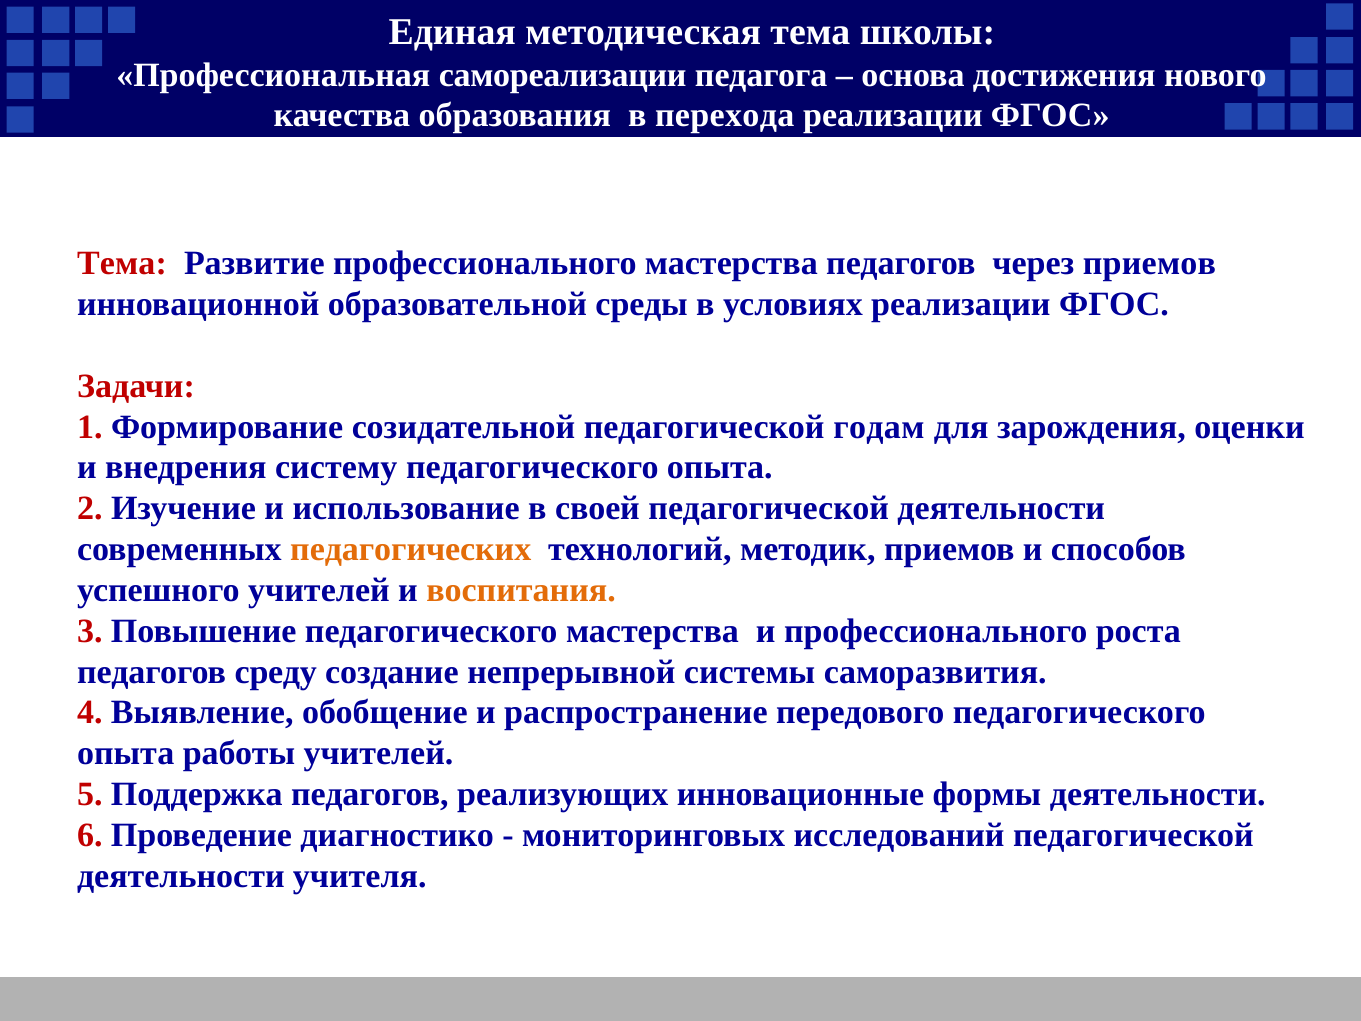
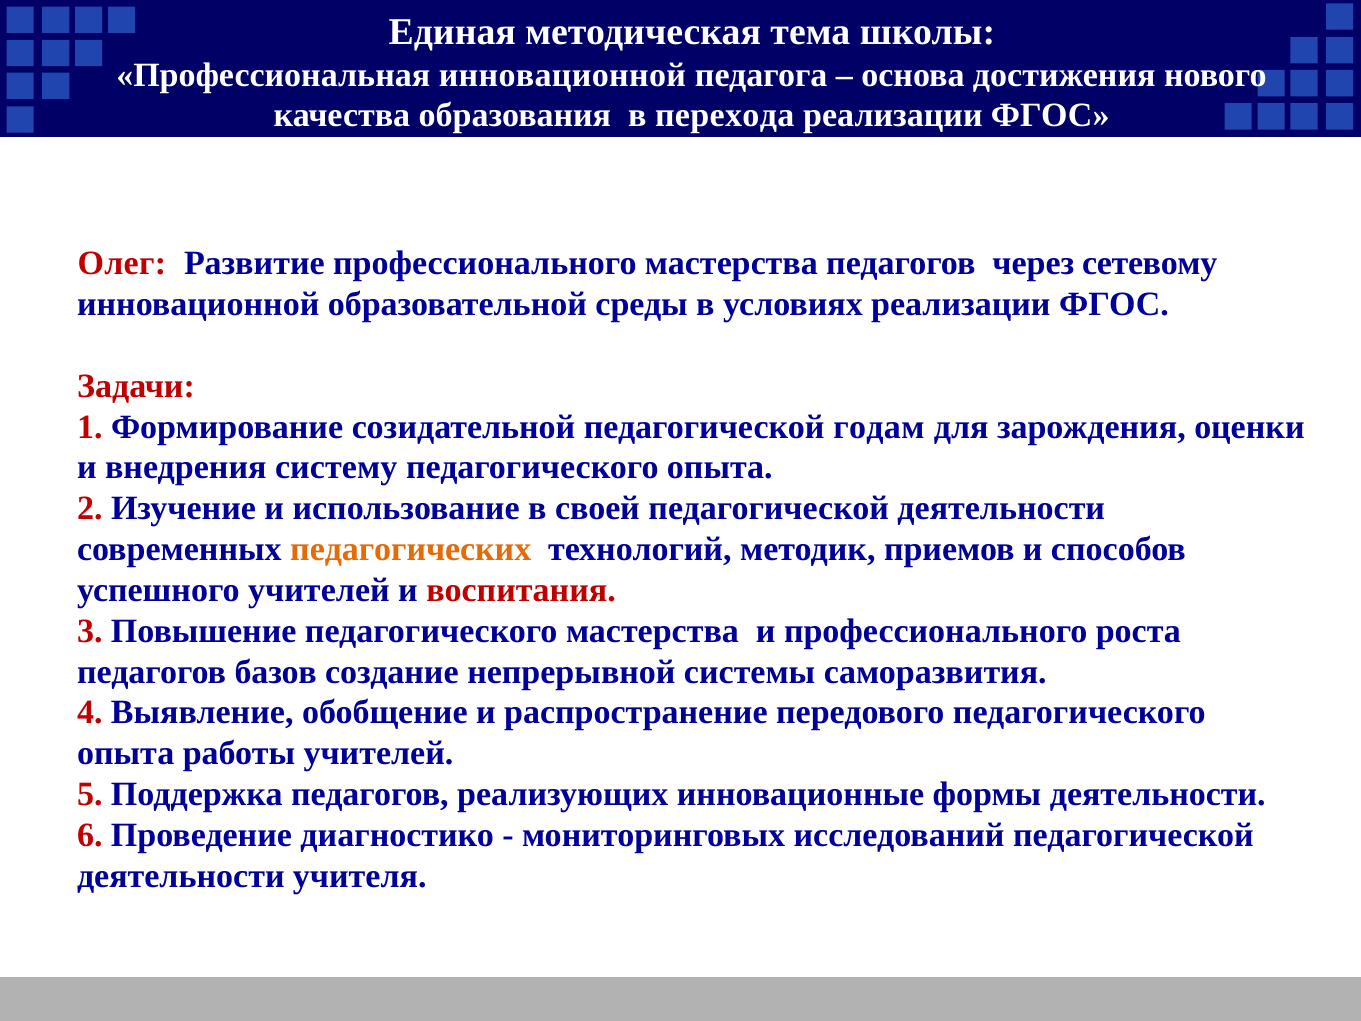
Профессиональная самореализации: самореализации -> инновационной
Тема at (122, 263): Тема -> Олег
через приемов: приемов -> сетевому
воспитания colour: orange -> red
среду: среду -> базов
